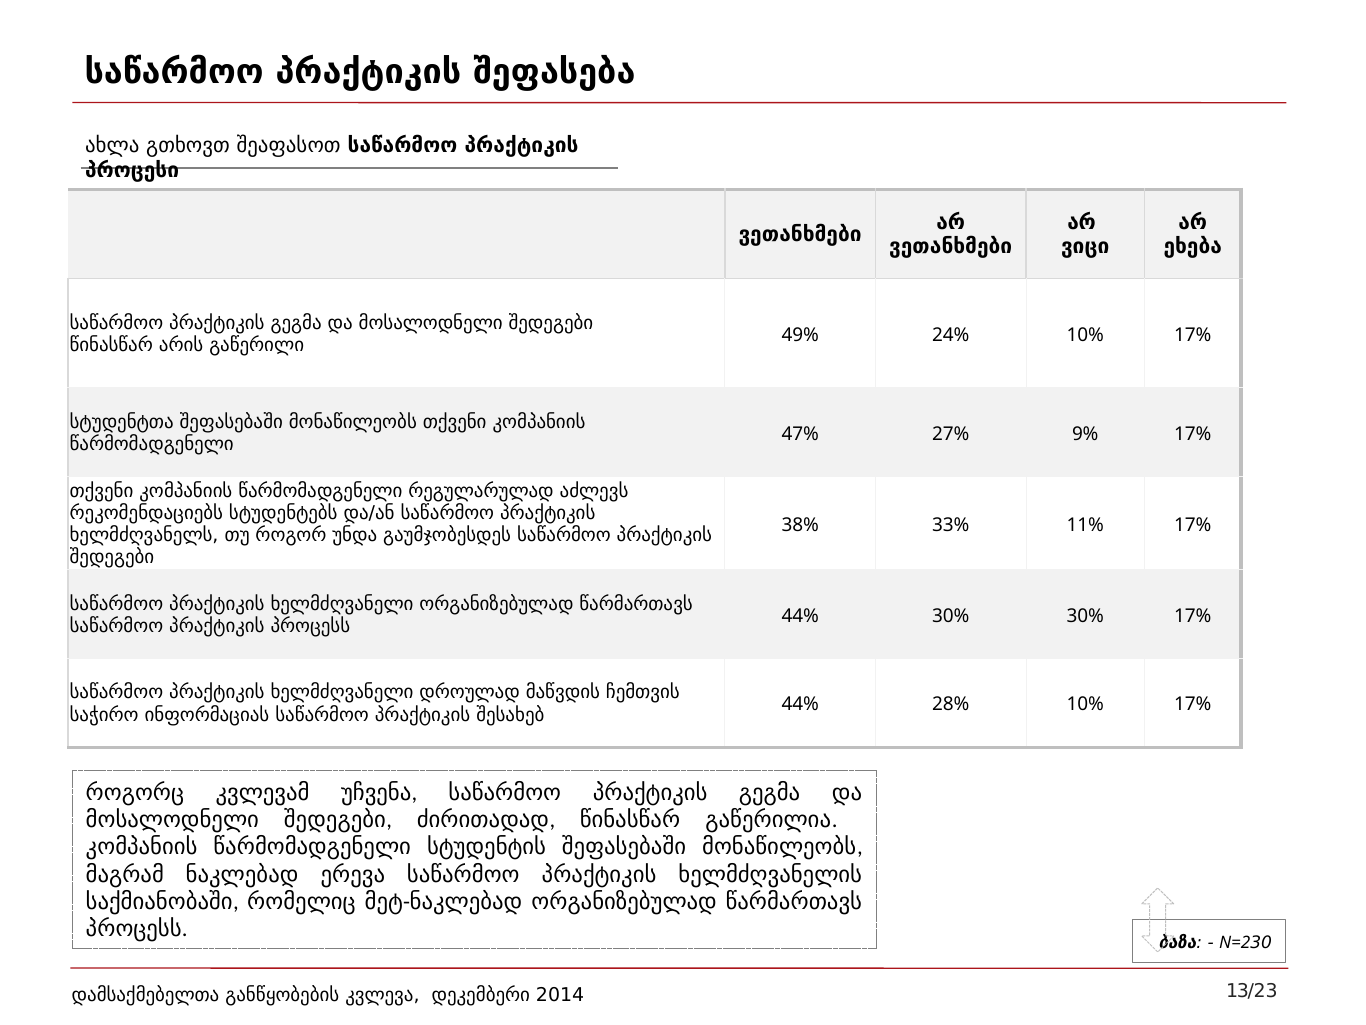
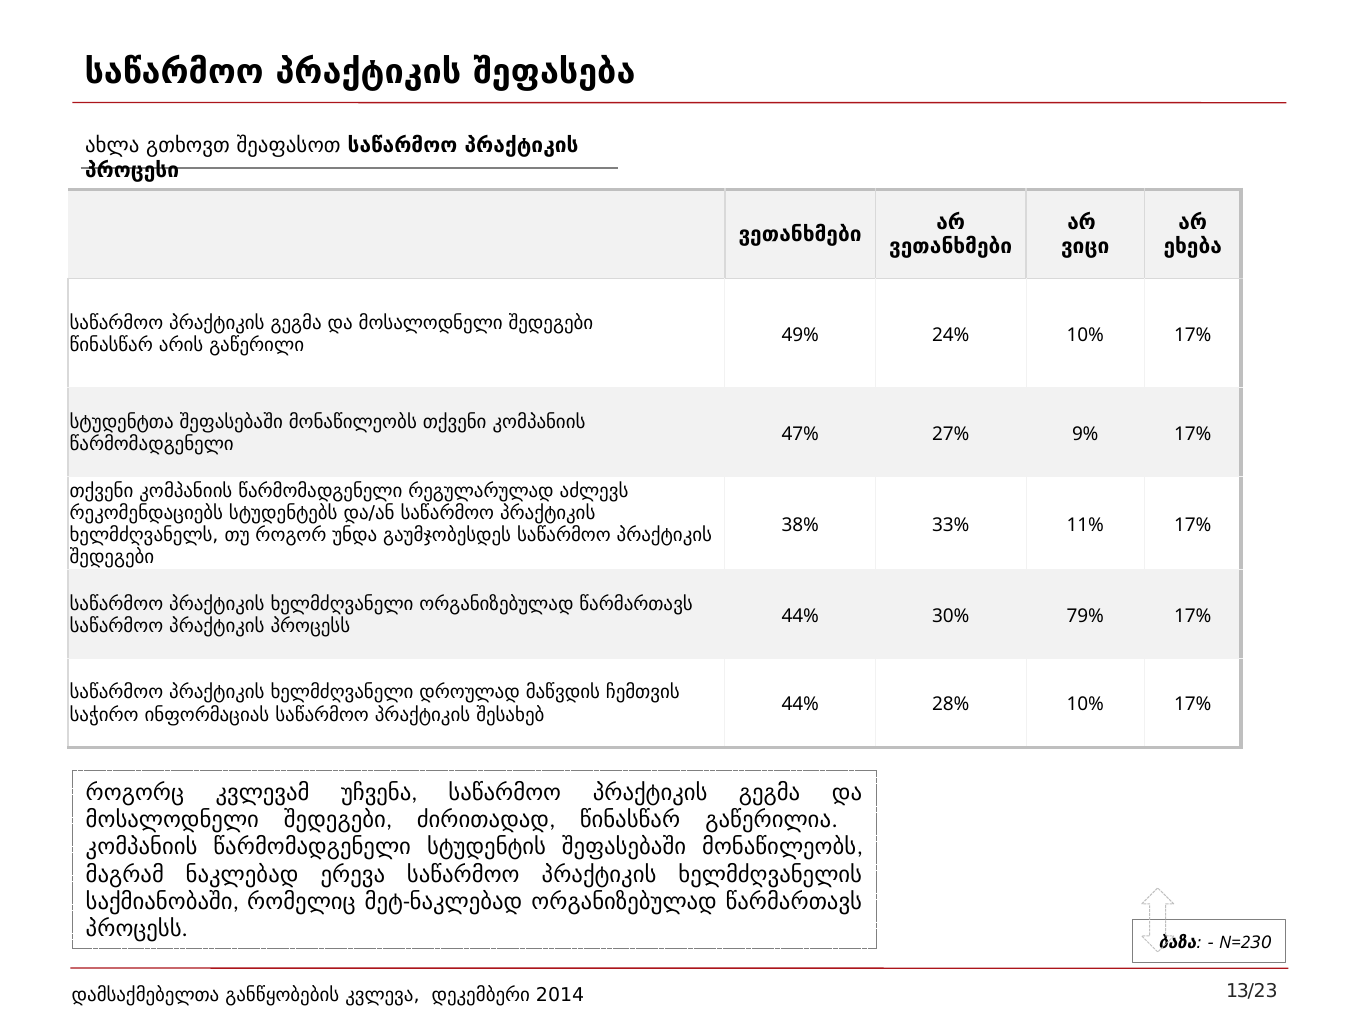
30% 30%: 30% -> 79%
